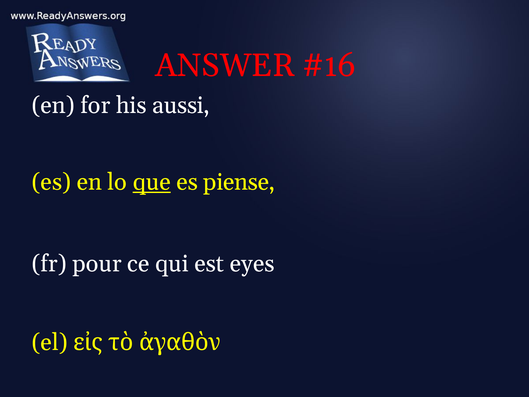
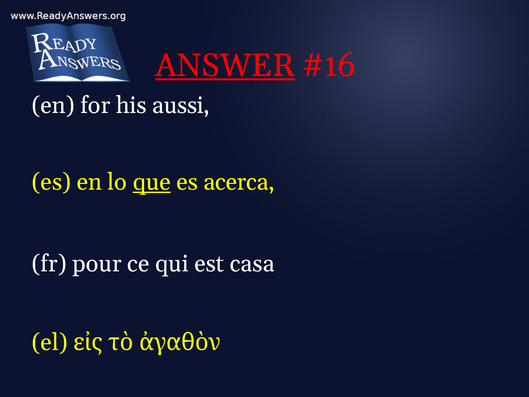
ANSWER underline: none -> present
piense: piense -> acerca
eyes: eyes -> casa
